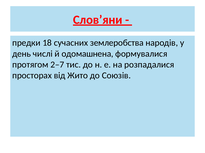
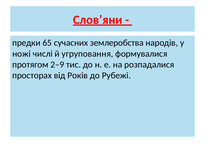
18: 18 -> 65
день: день -> ножі
одомашнена: одомашнена -> угруповання
2–7: 2–7 -> 2–9
Жито: Жито -> Років
Союзів: Союзів -> Рубежі
